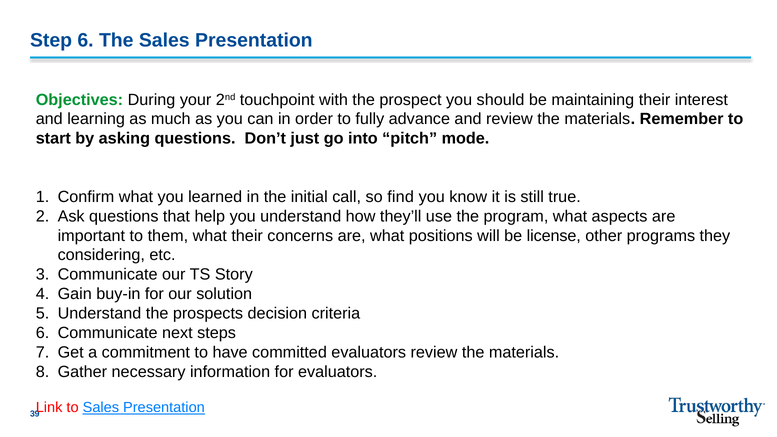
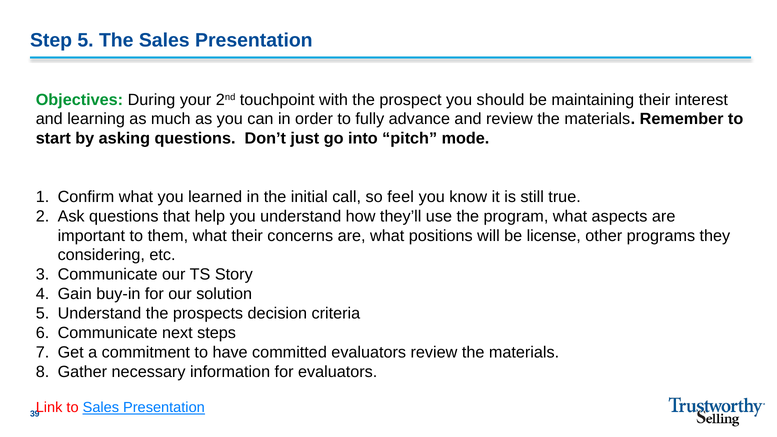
Step 6: 6 -> 5
find: find -> feel
